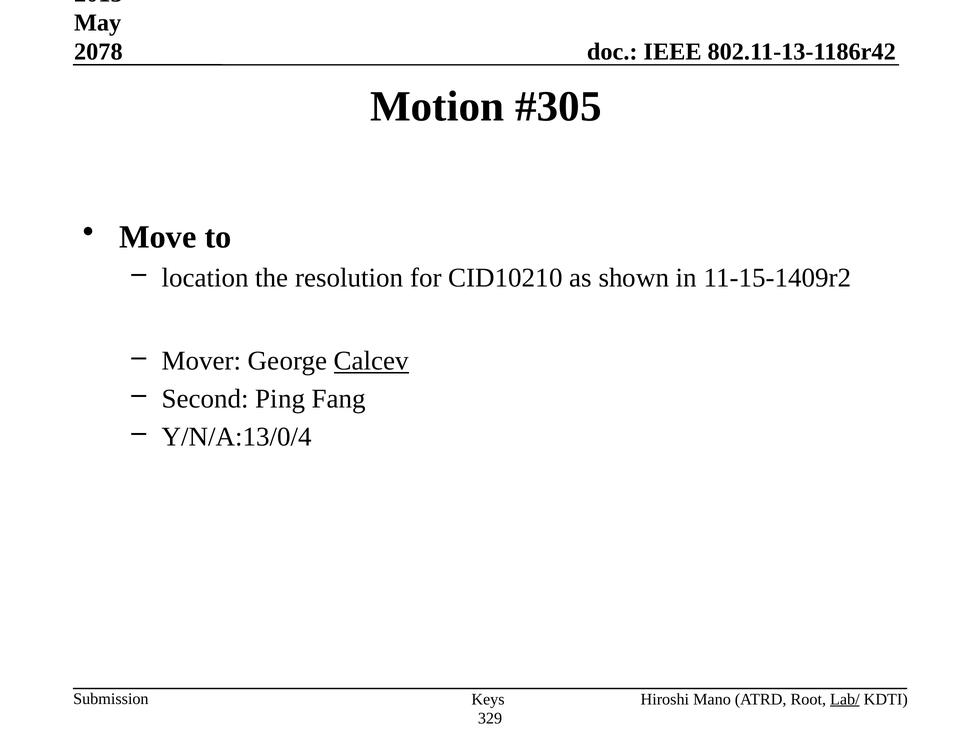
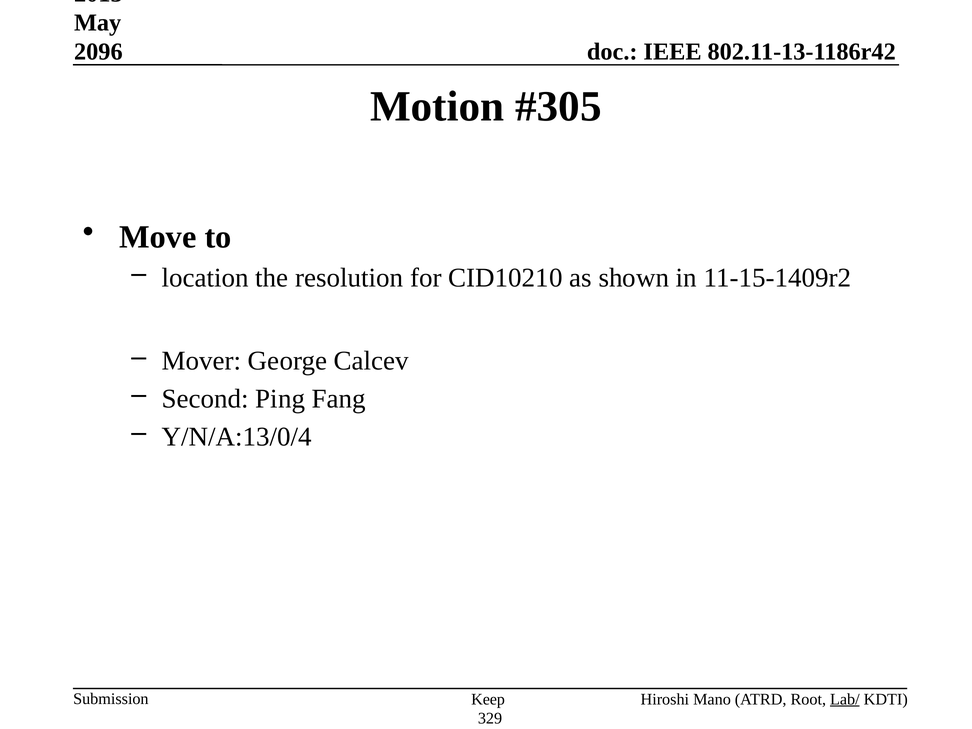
2078: 2078 -> 2096
Calcev underline: present -> none
Keys: Keys -> Keep
